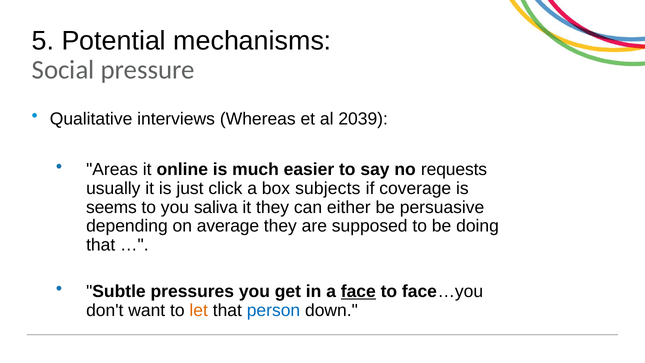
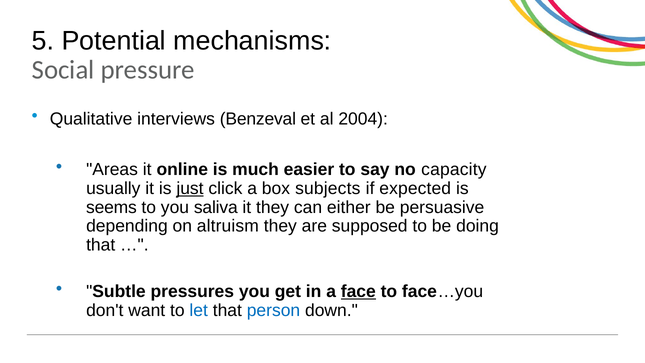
Whereas: Whereas -> Benzeval
2039: 2039 -> 2004
requests: requests -> capacity
just underline: none -> present
coverage: coverage -> expected
average: average -> altruism
let colour: orange -> blue
